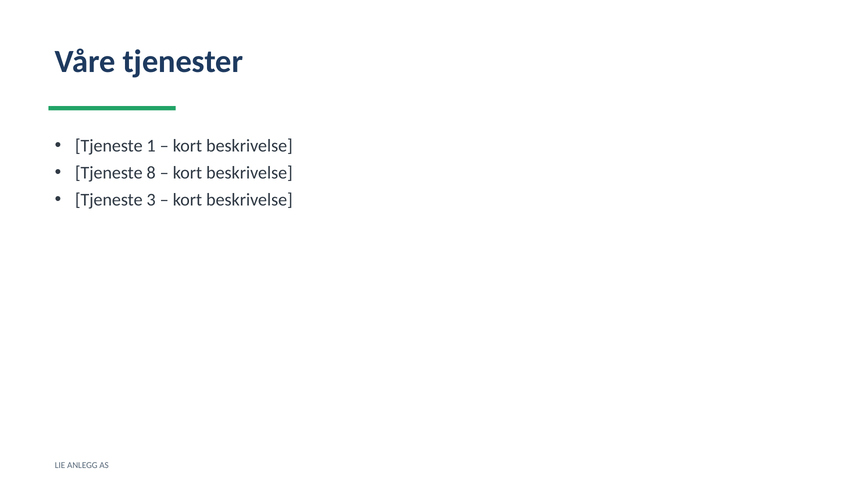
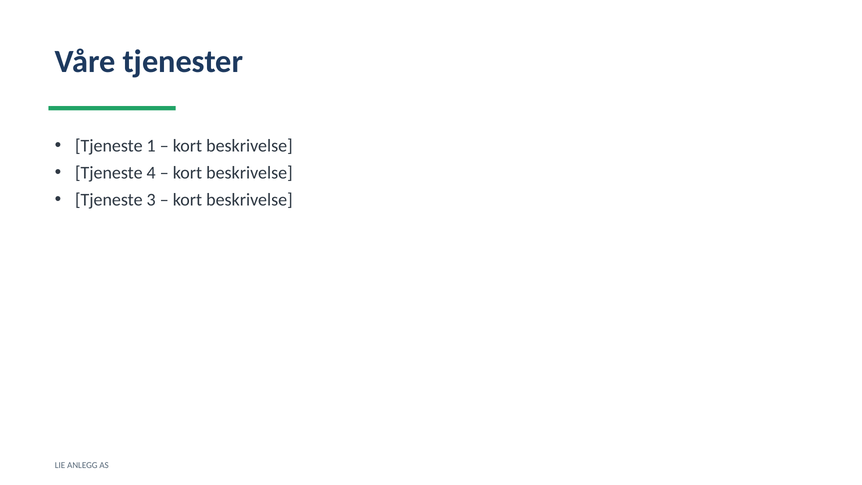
8: 8 -> 4
